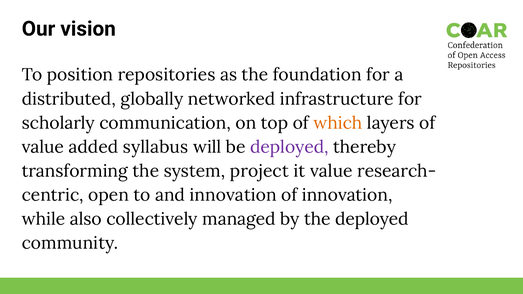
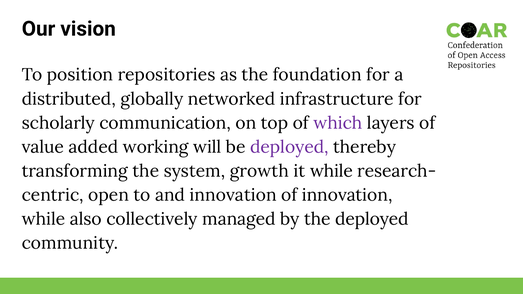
which colour: orange -> purple
syllabus: syllabus -> working
project: project -> growth
it value: value -> while
